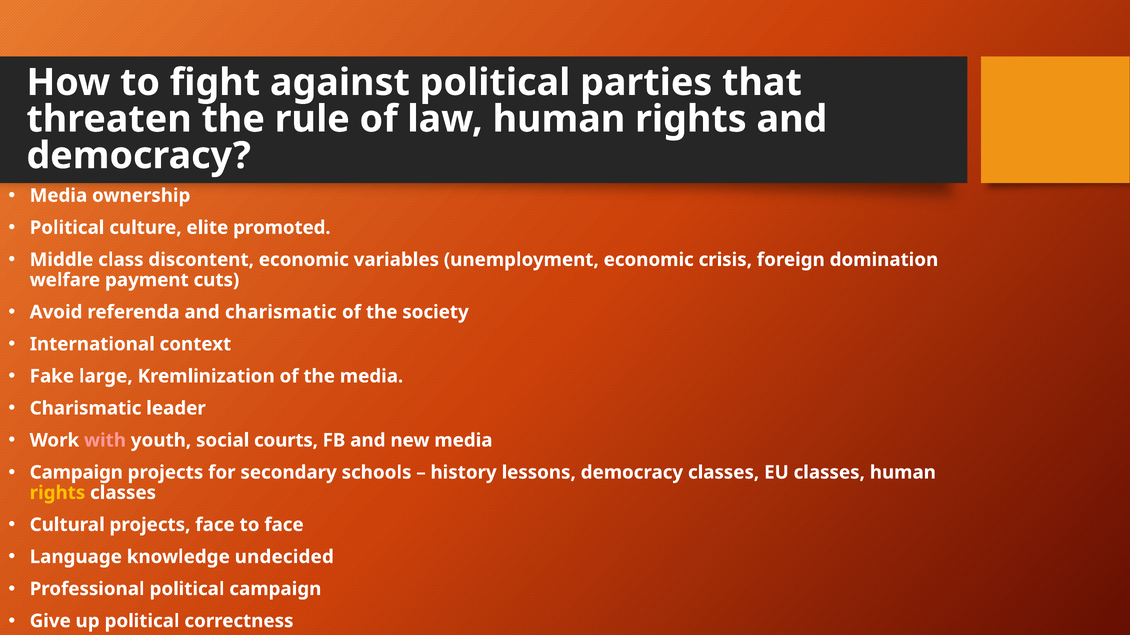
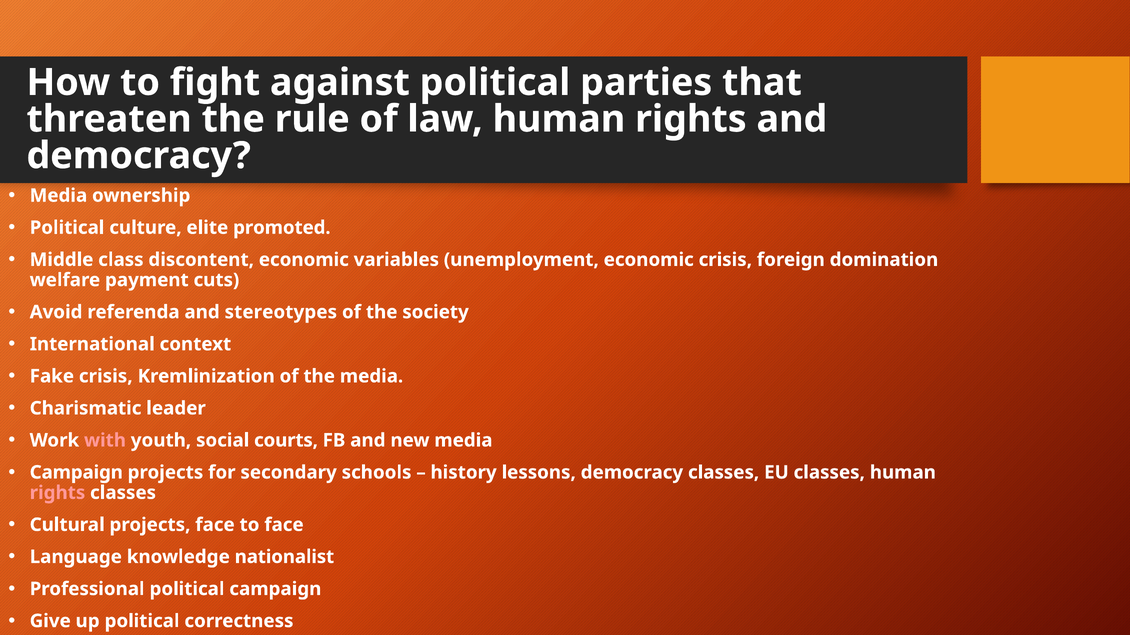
and charismatic: charismatic -> stereotypes
Fake large: large -> crisis
rights at (57, 493) colour: yellow -> pink
undecided: undecided -> nationalist
